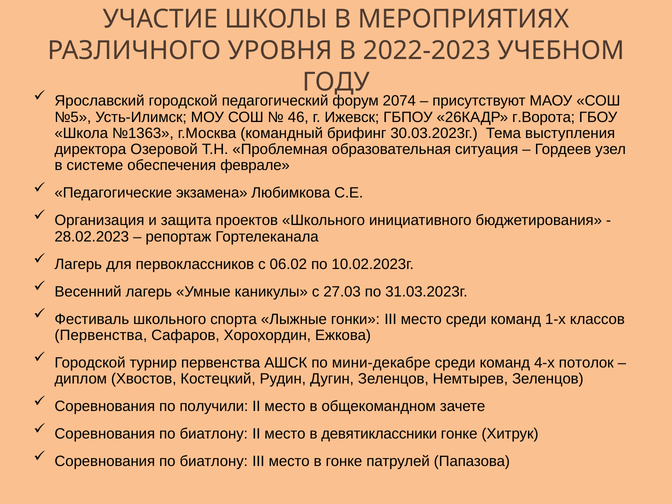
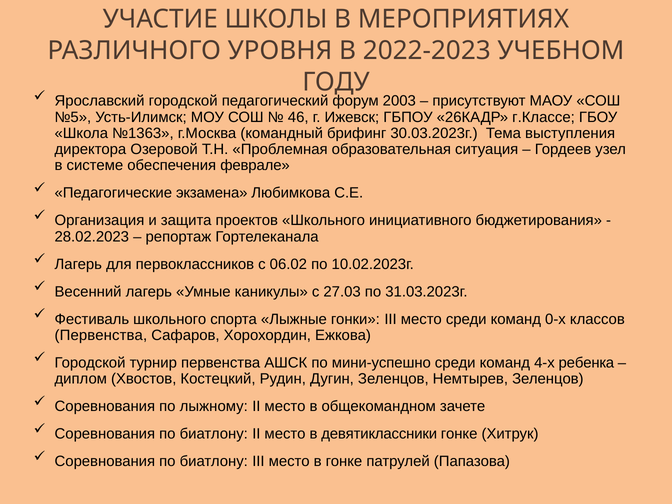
2074: 2074 -> 2003
г.Ворота: г.Ворота -> г.Классе
1-х: 1-х -> 0-х
мини-декабре: мини-декабре -> мини-успешно
потолок: потолок -> ребенка
получили: получили -> лыжному
